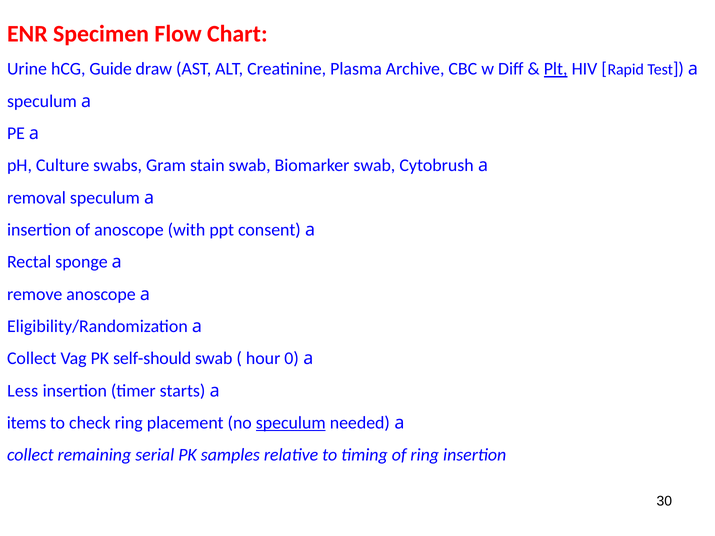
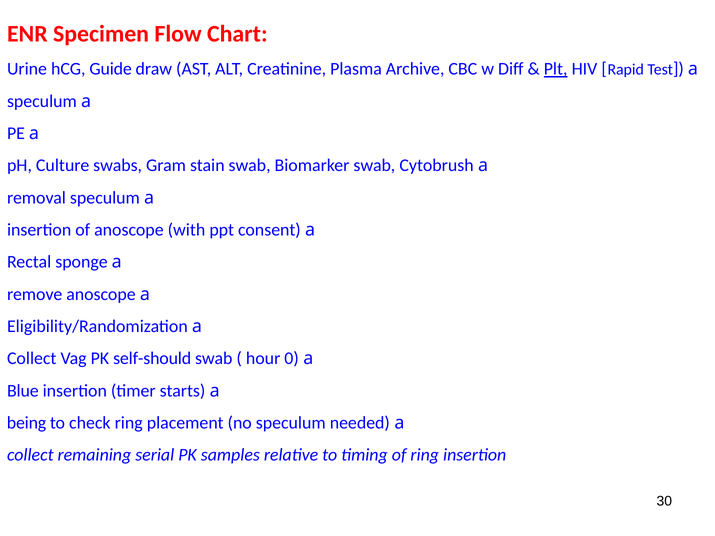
Less: Less -> Blue
items: items -> being
speculum at (291, 423) underline: present -> none
